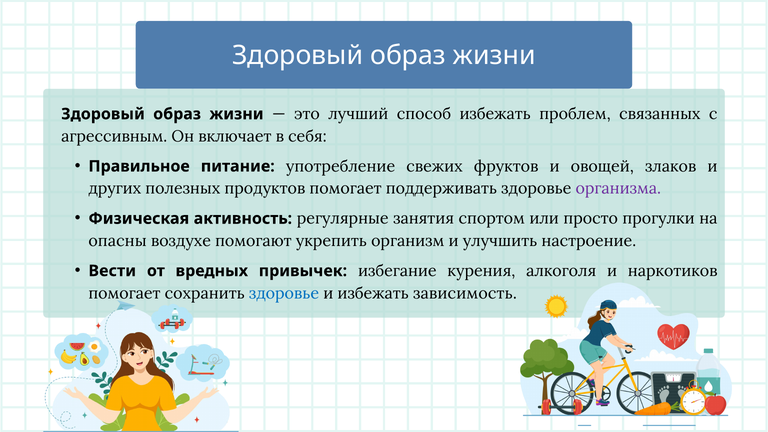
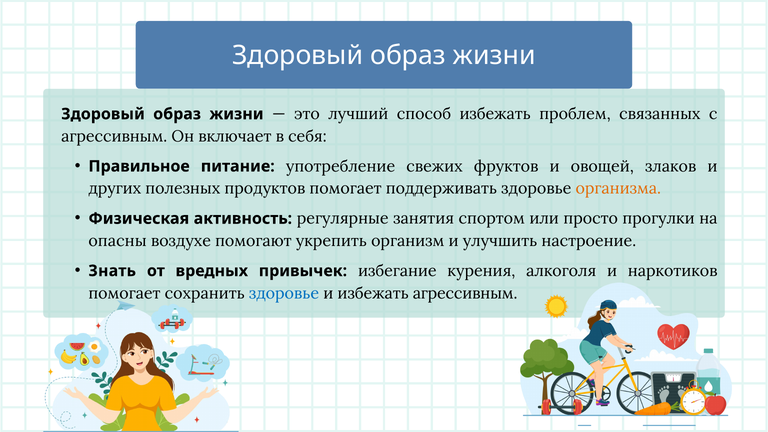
организма colour: purple -> orange
Вести: Вести -> Знать
избежать зависимость: зависимость -> агрессивным
